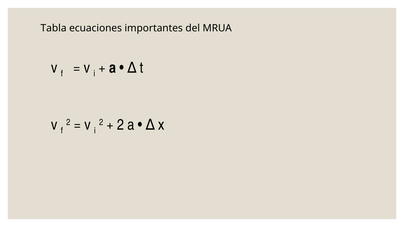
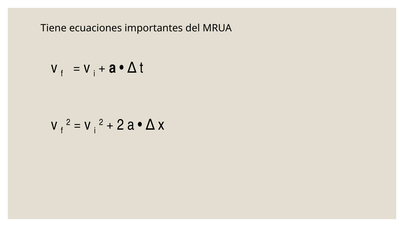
Tabla: Tabla -> Tiene
